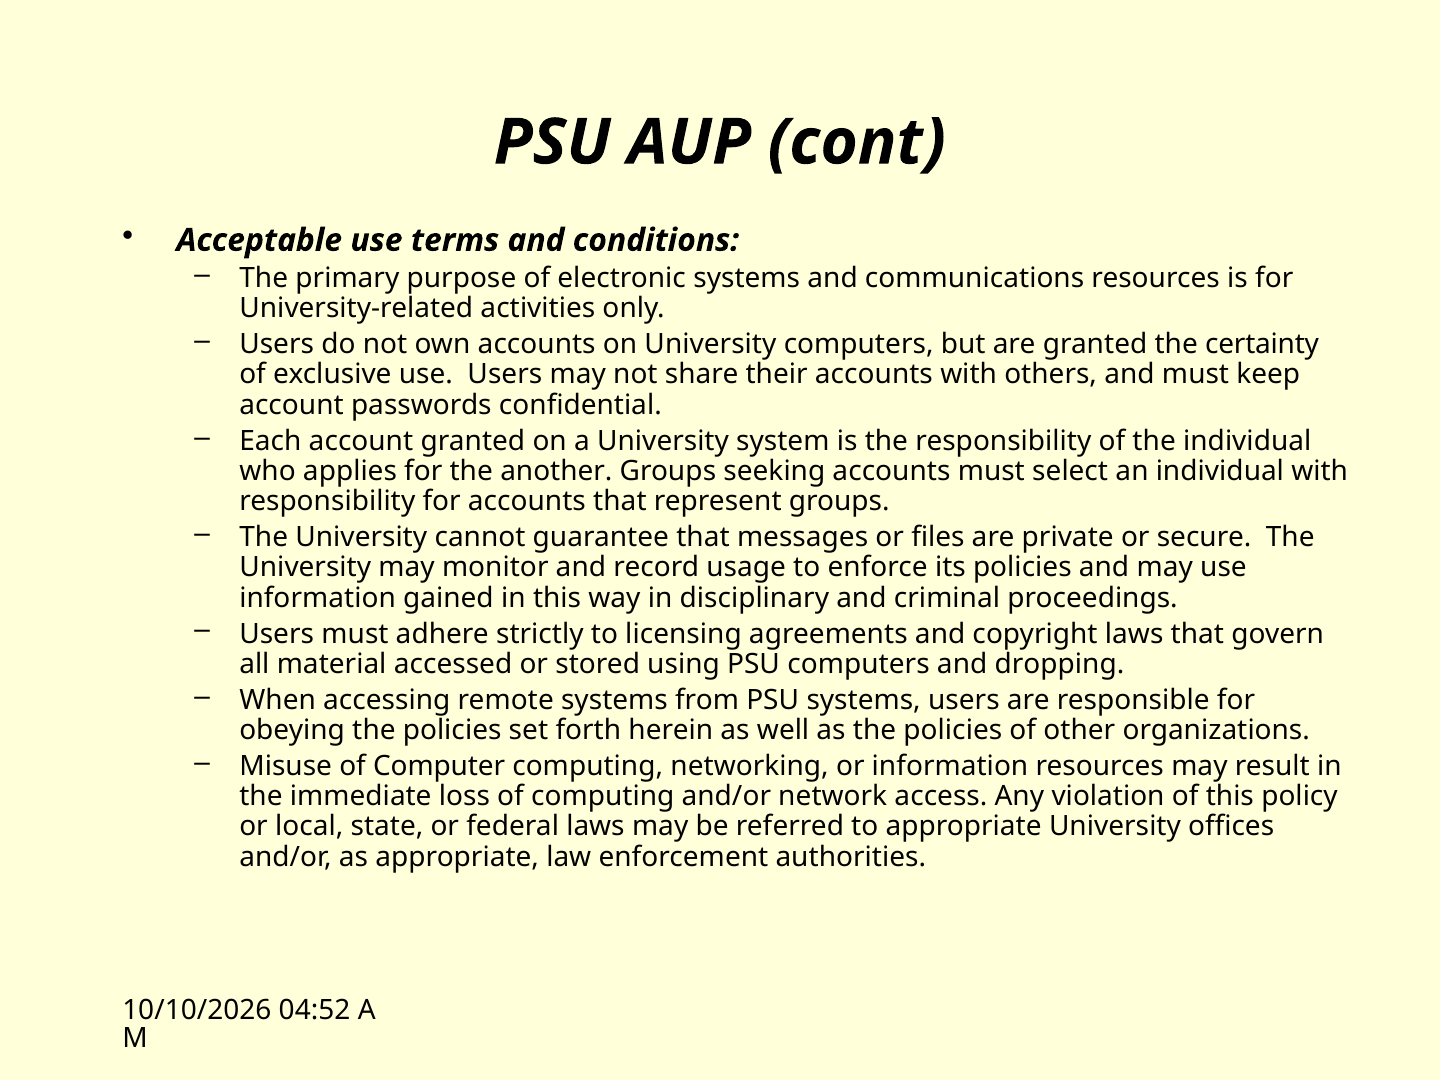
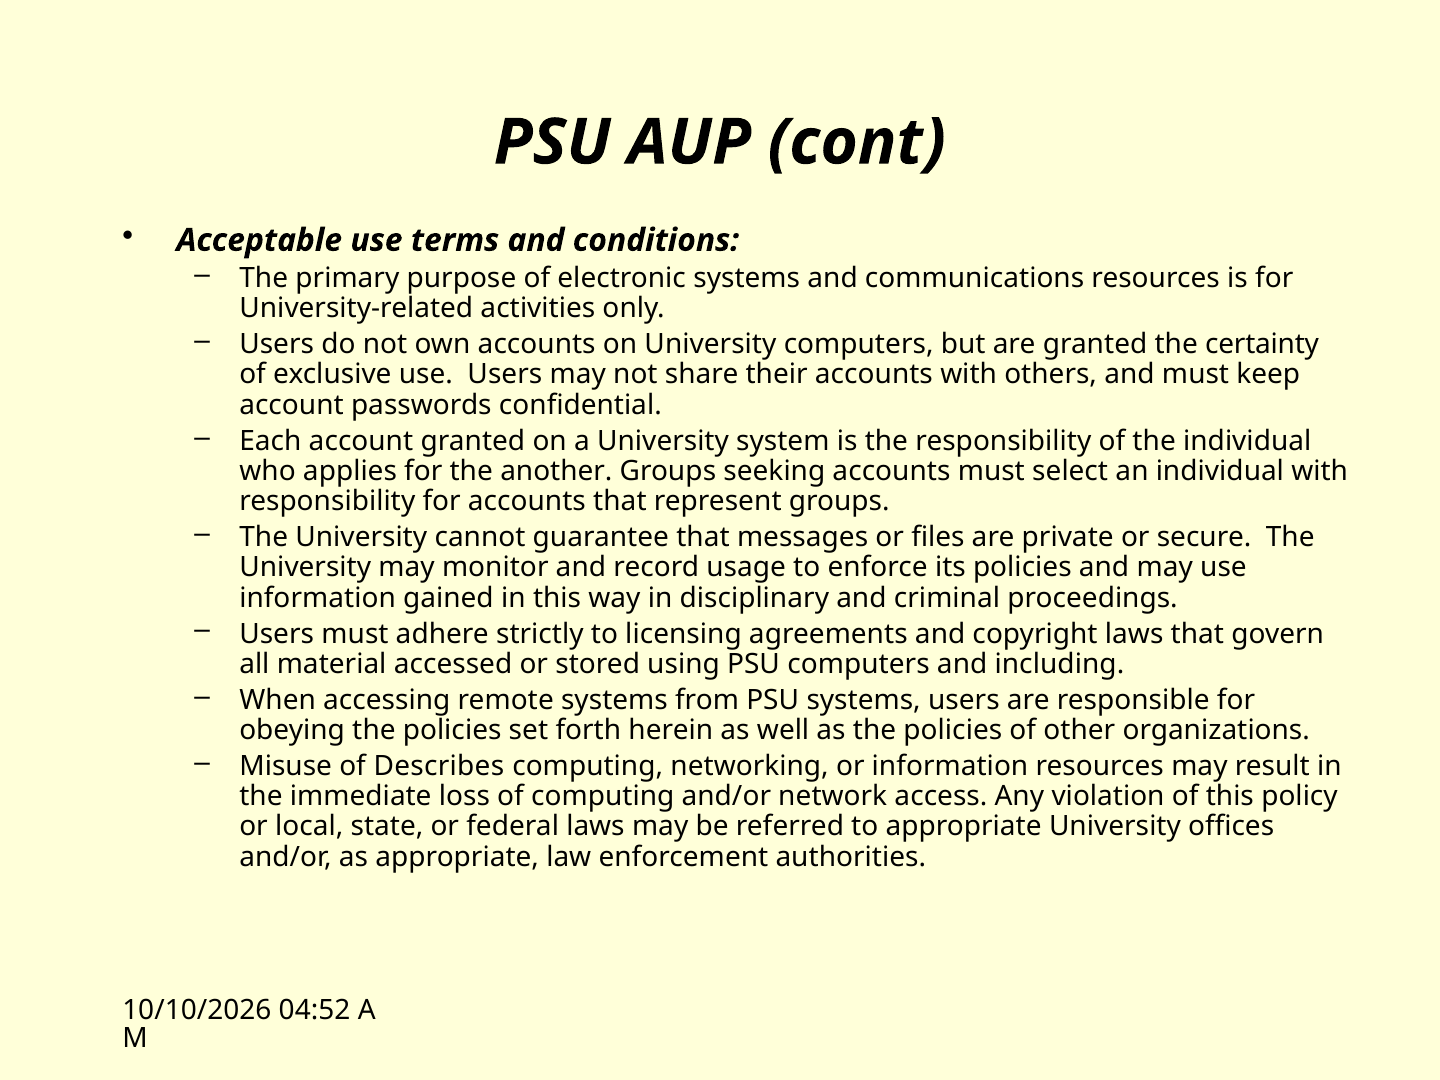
dropping: dropping -> including
Computer: Computer -> Describes
